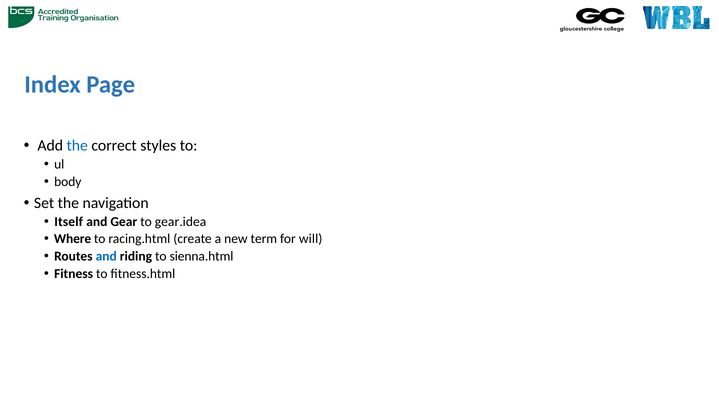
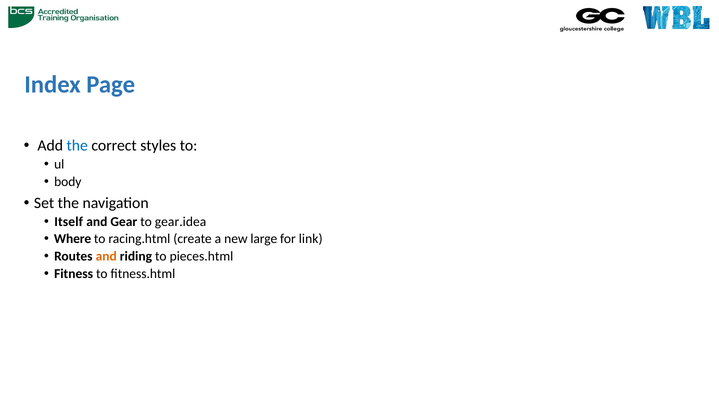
term: term -> large
will: will -> link
and at (106, 256) colour: blue -> orange
sienna.html: sienna.html -> pieces.html
